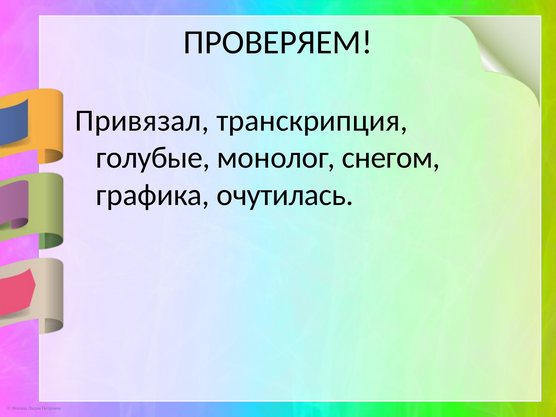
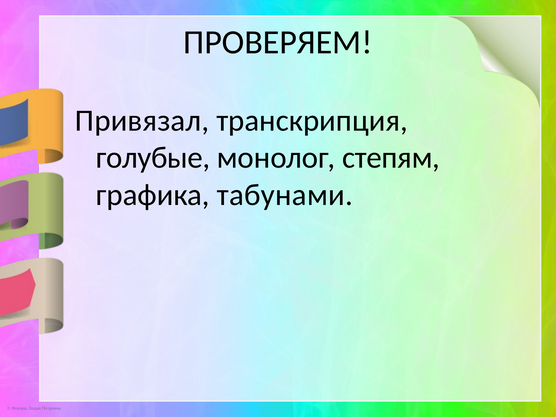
снегом: снегом -> степям
очутилась: очутилась -> табунами
